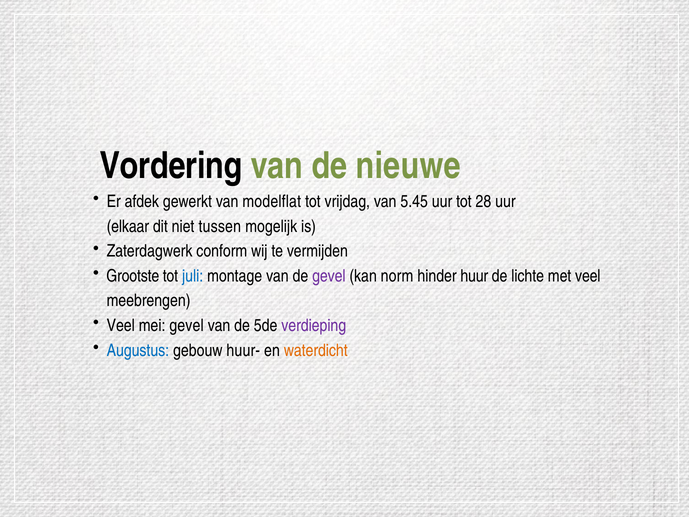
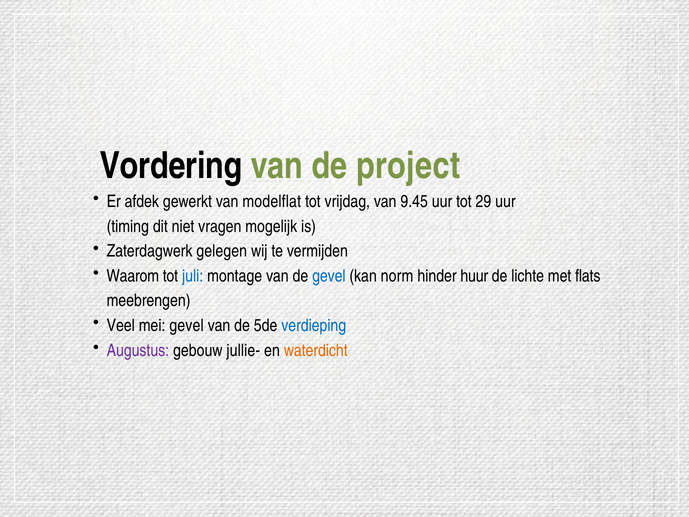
nieuwe: nieuwe -> project
5.45: 5.45 -> 9.45
28: 28 -> 29
elkaar: elkaar -> timing
tussen: tussen -> vragen
conform: conform -> gelegen
Grootste: Grootste -> Waarom
gevel at (329, 276) colour: purple -> blue
met veel: veel -> flats
verdieping colour: purple -> blue
Augustus colour: blue -> purple
huur-: huur- -> jullie-
